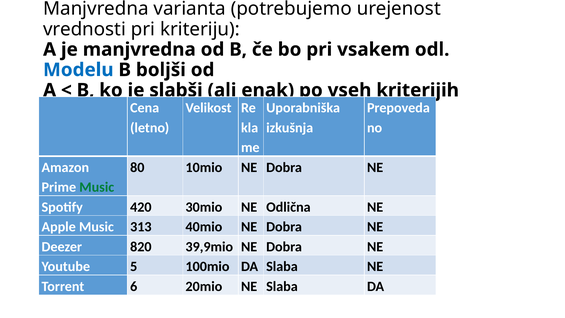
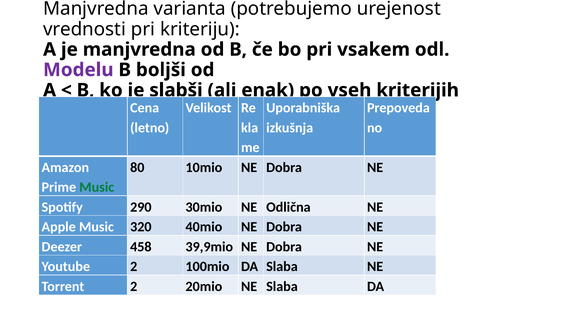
Modelu colour: blue -> purple
420: 420 -> 290
313: 313 -> 320
820: 820 -> 458
Youtube 5: 5 -> 2
Torrent 6: 6 -> 2
